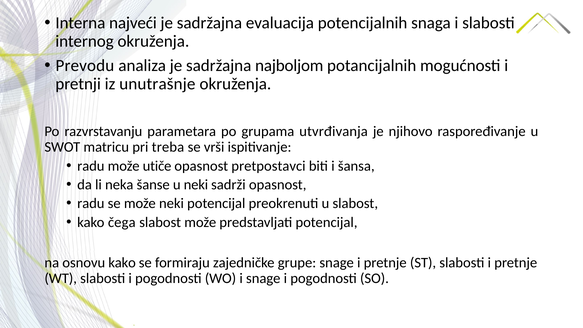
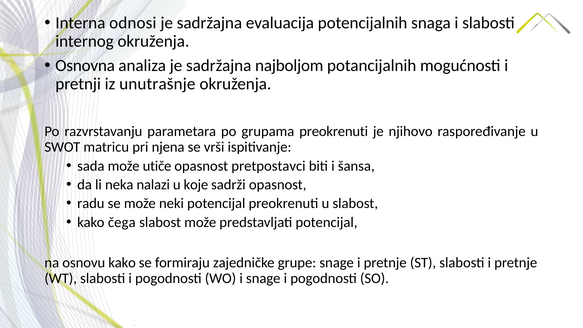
najveći: najveći -> odnosi
Prevodu: Prevodu -> Osnovna
grupama utvrđivanja: utvrđivanja -> preokrenuti
treba: treba -> njena
radu at (91, 166): radu -> sada
šanse: šanse -> nalazi
u neki: neki -> koje
